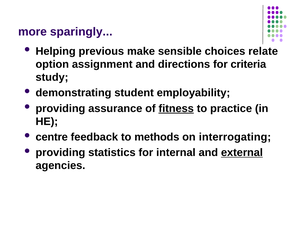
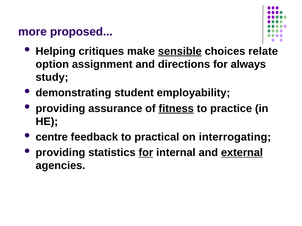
sparingly: sparingly -> proposed
previous: previous -> critiques
sensible underline: none -> present
criteria: criteria -> always
methods: methods -> practical
for at (146, 153) underline: none -> present
